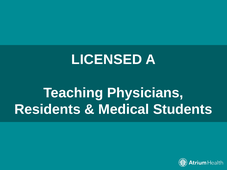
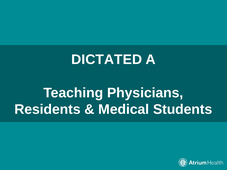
LICENSED: LICENSED -> DICTATED
